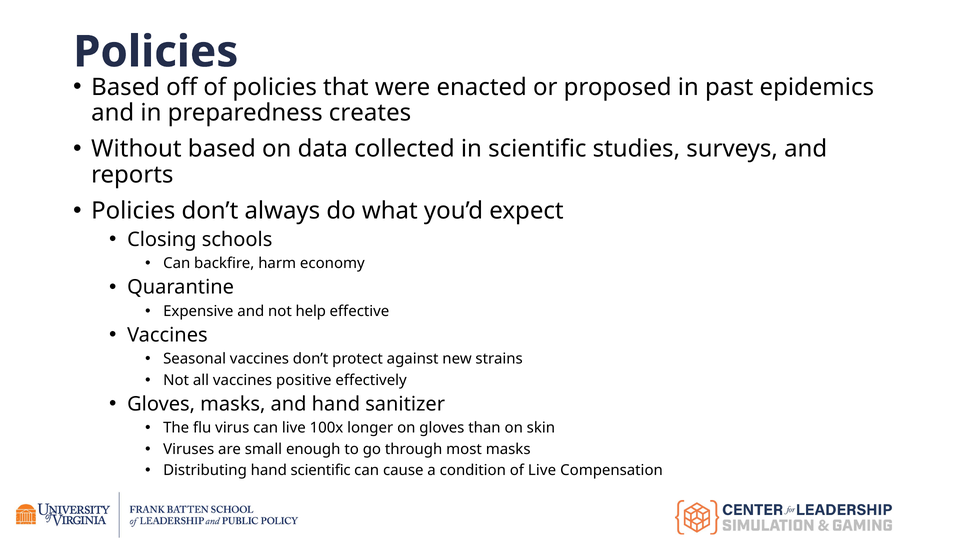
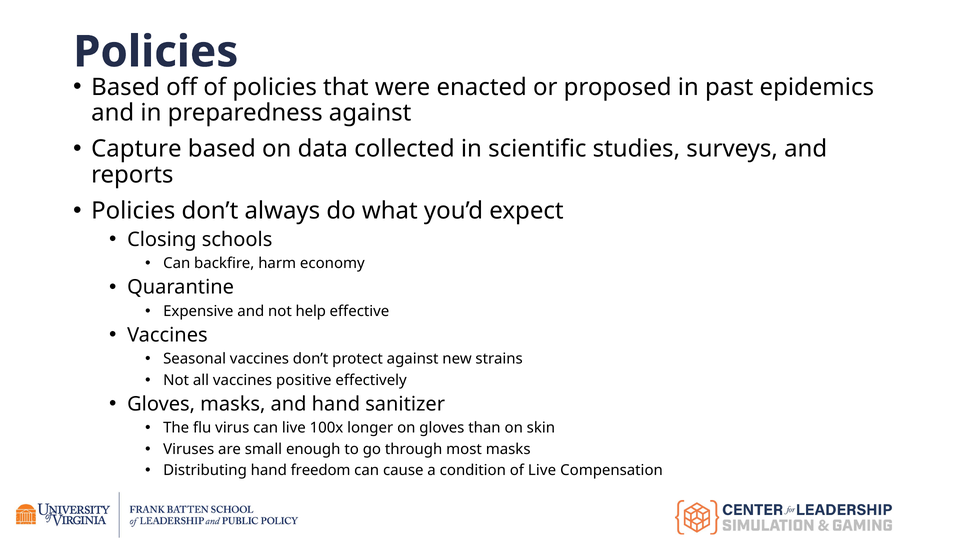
preparedness creates: creates -> against
Without: Without -> Capture
hand scientific: scientific -> freedom
